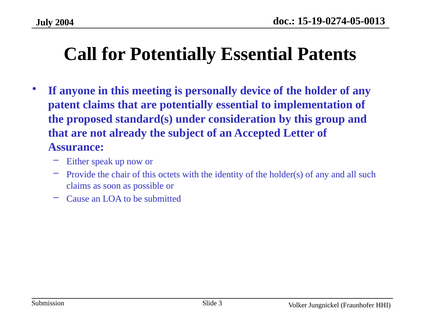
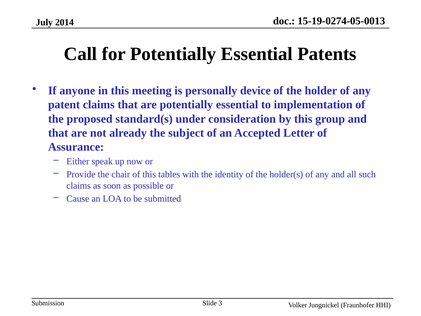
2004: 2004 -> 2014
octets: octets -> tables
